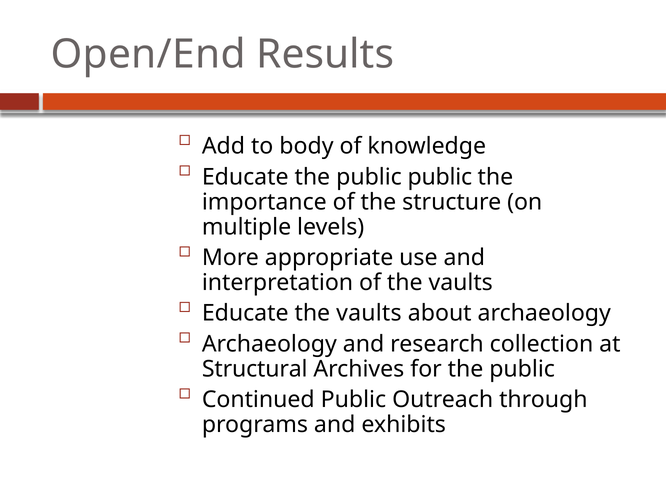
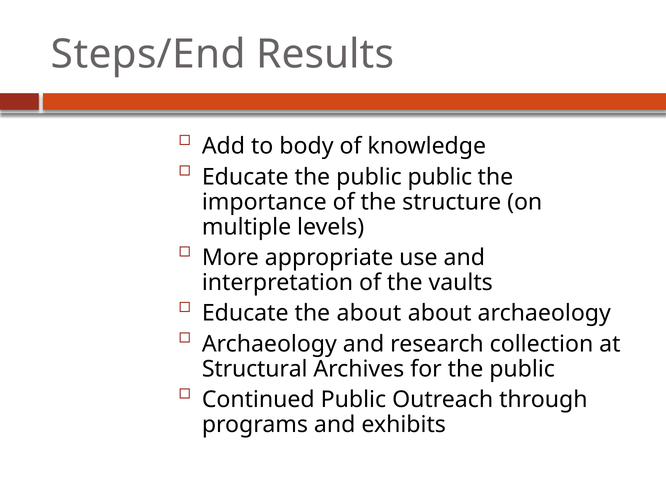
Open/End: Open/End -> Steps/End
Educate the vaults: vaults -> about
